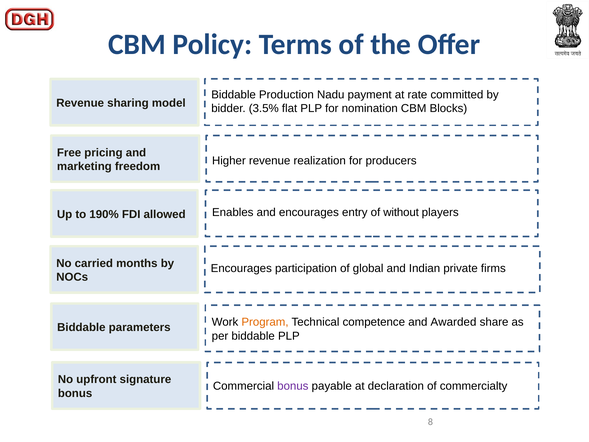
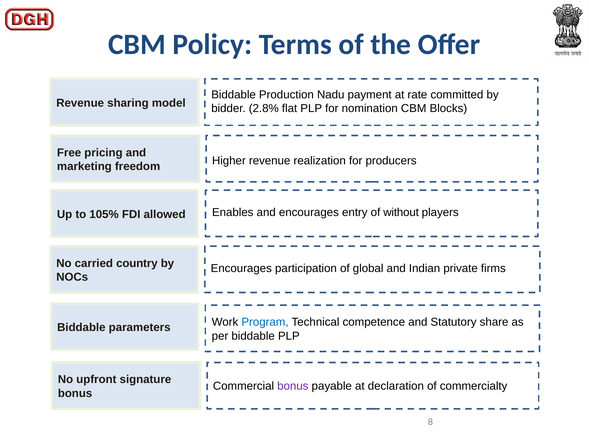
3.5%: 3.5% -> 2.8%
190%: 190% -> 105%
months: months -> country
Program colour: orange -> blue
Awarded: Awarded -> Statutory
